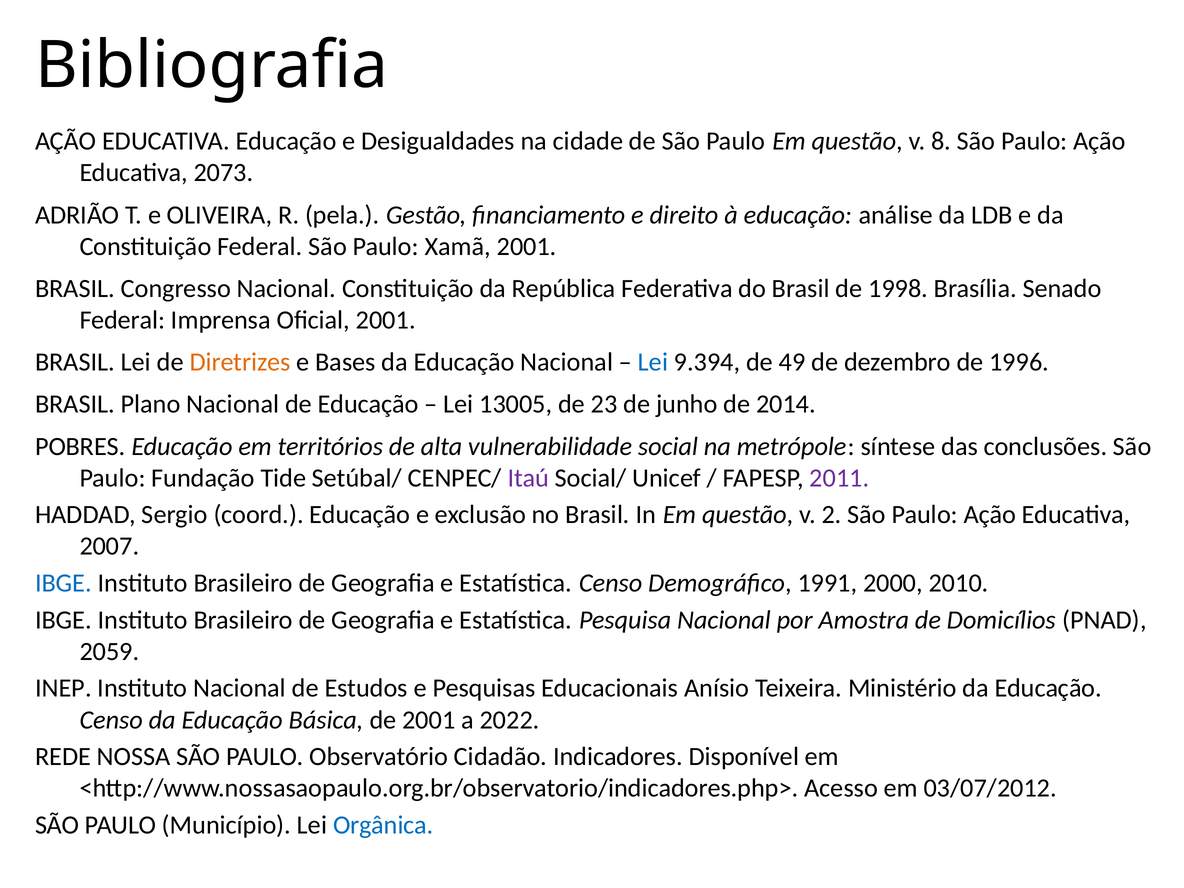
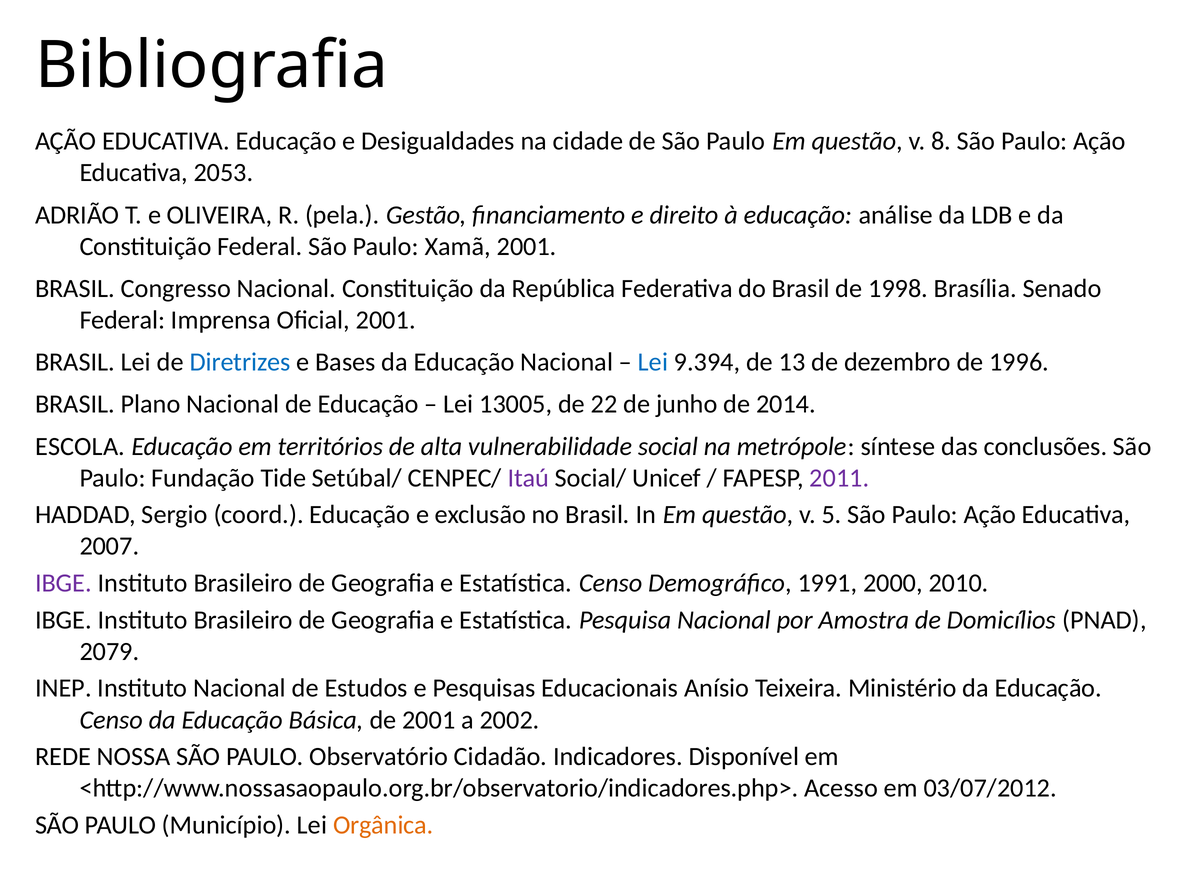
2073: 2073 -> 2053
Diretrizes colour: orange -> blue
49: 49 -> 13
23: 23 -> 22
POBRES: POBRES -> ESCOLA
2: 2 -> 5
IBGE at (63, 583) colour: blue -> purple
2059: 2059 -> 2079
2022: 2022 -> 2002
Orgânica colour: blue -> orange
